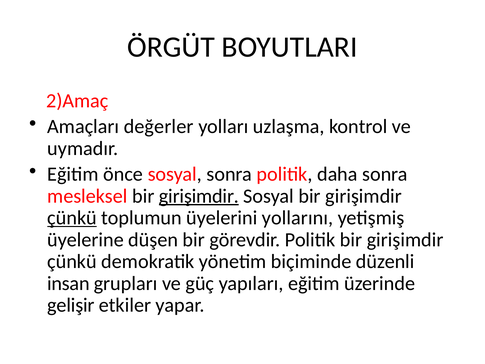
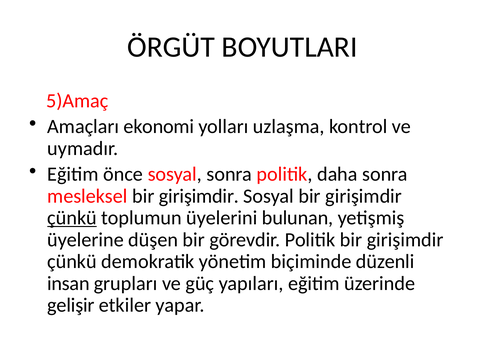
2)Amaç: 2)Amaç -> 5)Amaç
değerler: değerler -> ekonomi
girişimdir at (199, 196) underline: present -> none
yollarını: yollarını -> bulunan
